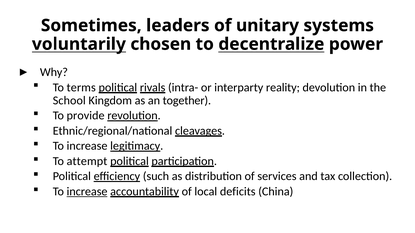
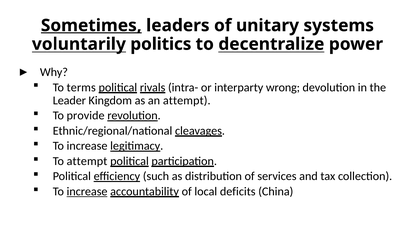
Sometimes underline: none -> present
chosen: chosen -> politics
reality: reality -> wrong
School: School -> Leader
an together: together -> attempt
